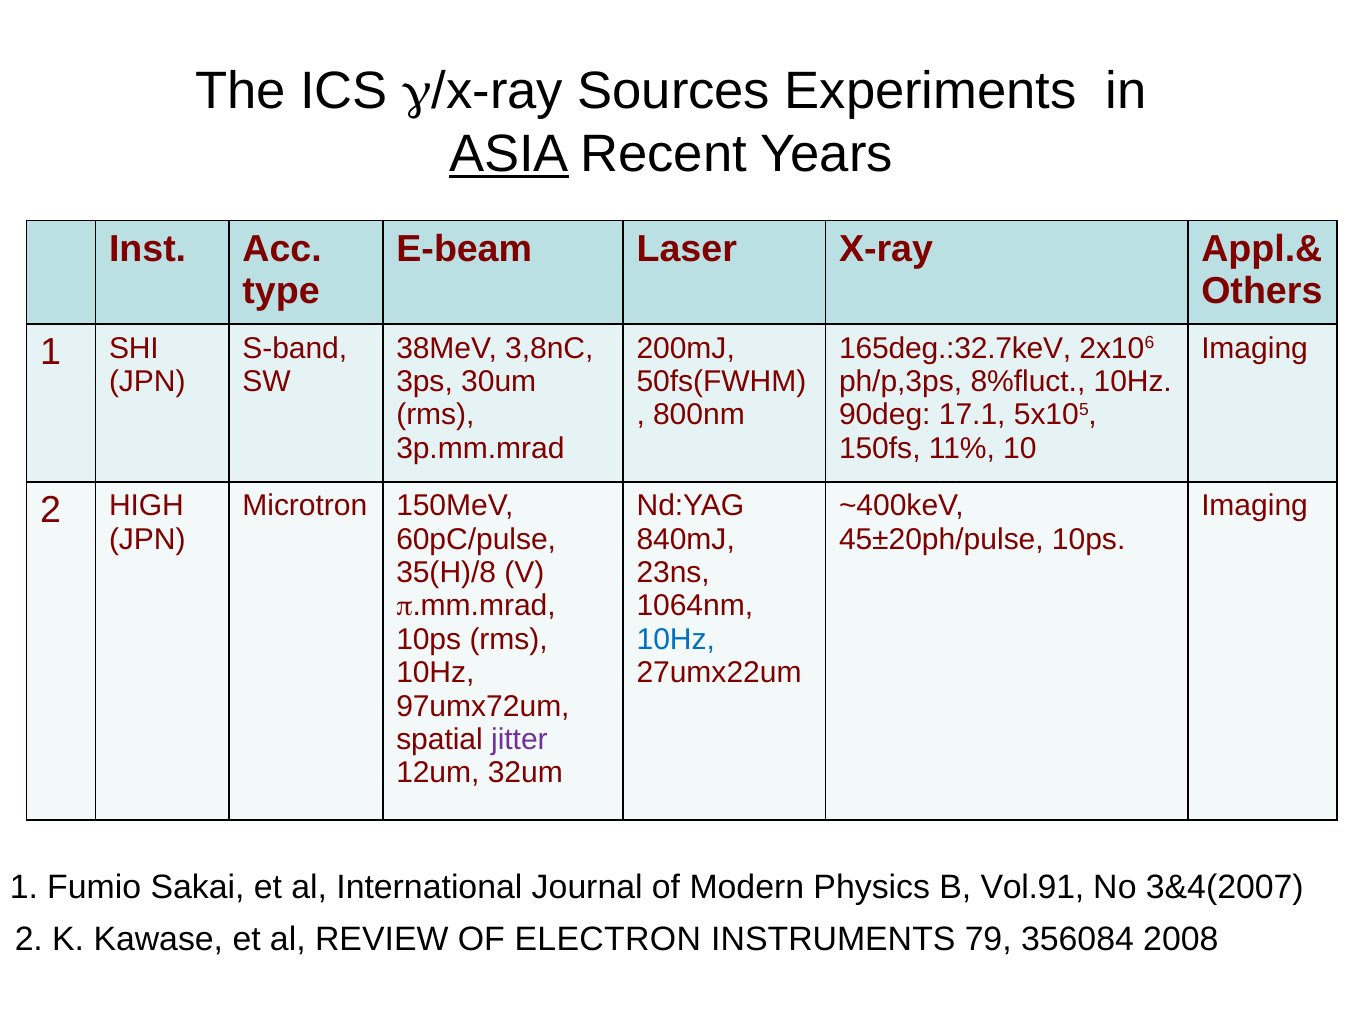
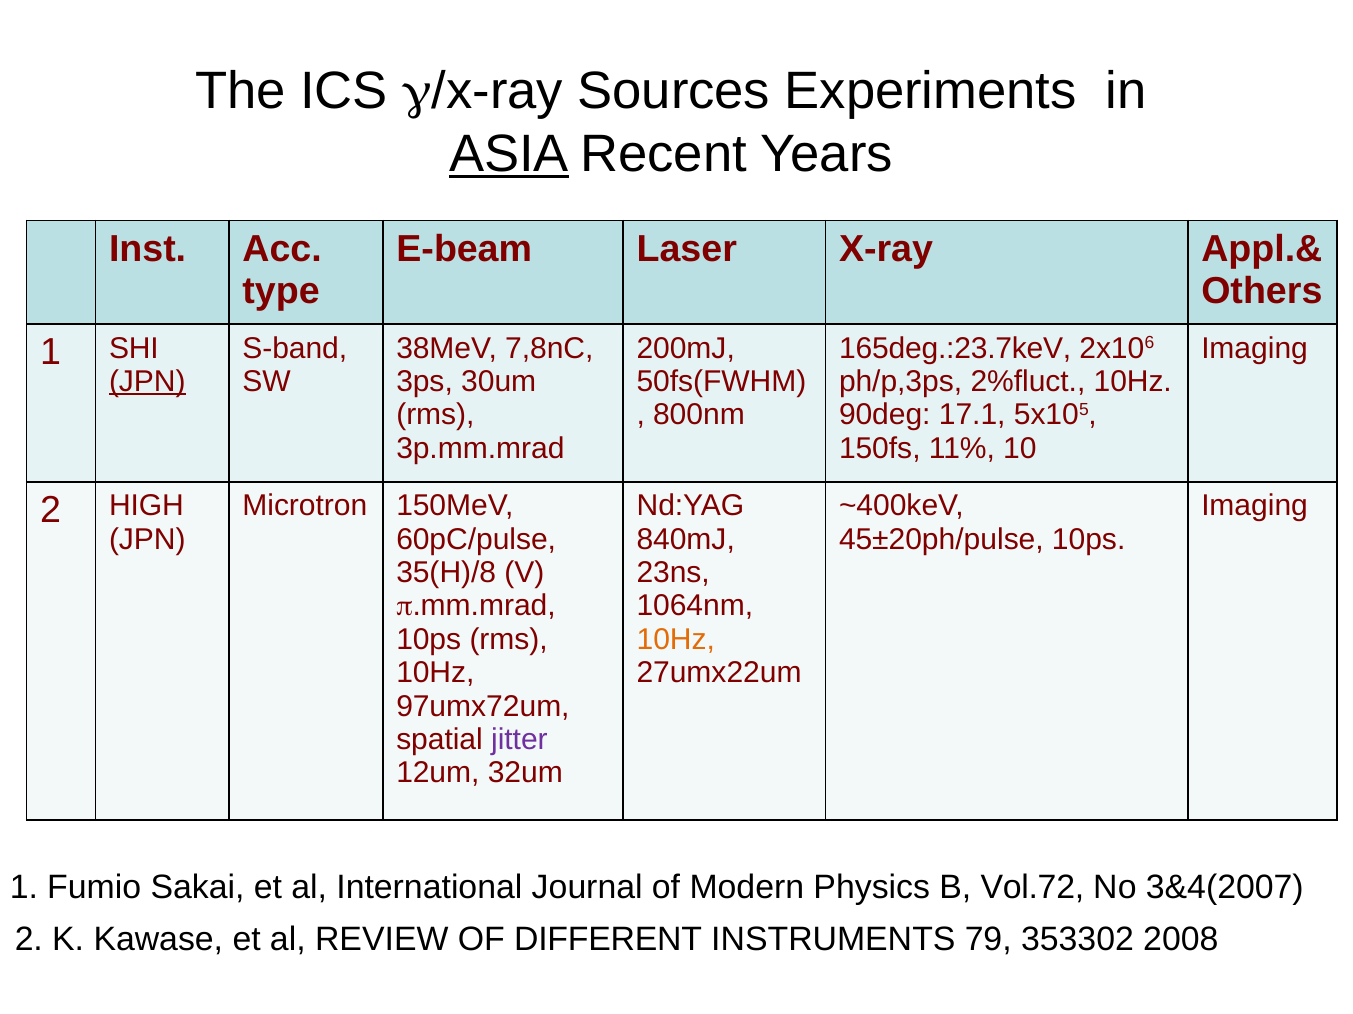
3,8nC: 3,8nC -> 7,8nC
165deg.:32.7keV: 165deg.:32.7keV -> 165deg.:23.7keV
JPN at (147, 382) underline: none -> present
8%fluct: 8%fluct -> 2%fluct
10Hz at (676, 640) colour: blue -> orange
Vol.91: Vol.91 -> Vol.72
ELECTRON: ELECTRON -> DIFFERENT
356084: 356084 -> 353302
